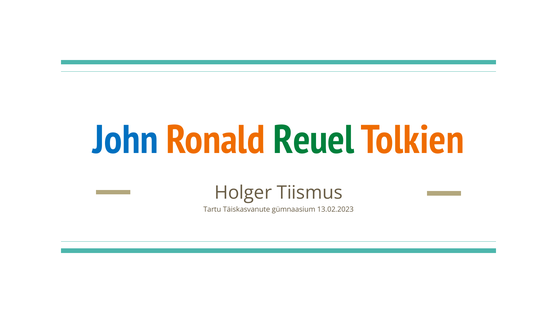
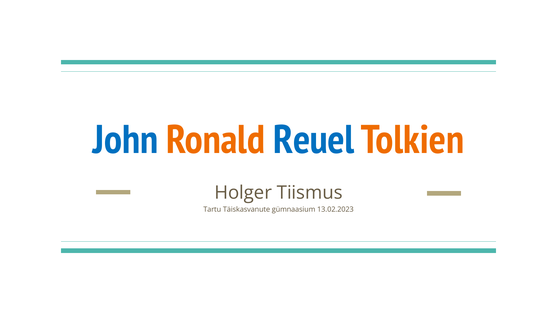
Reuel colour: green -> blue
